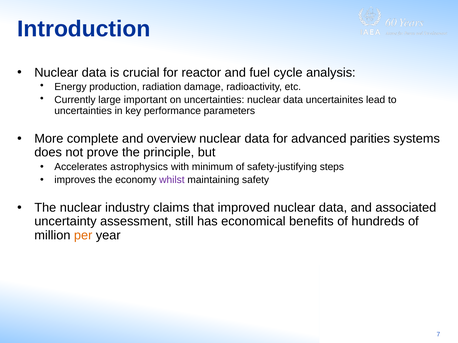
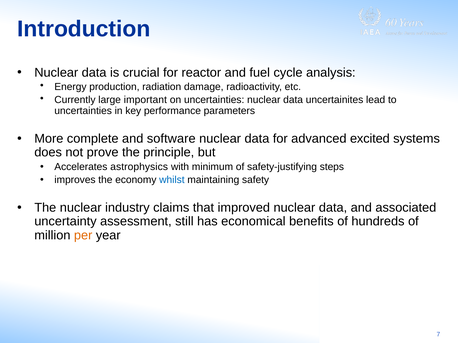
overview: overview -> software
parities: parities -> excited
whilst colour: purple -> blue
